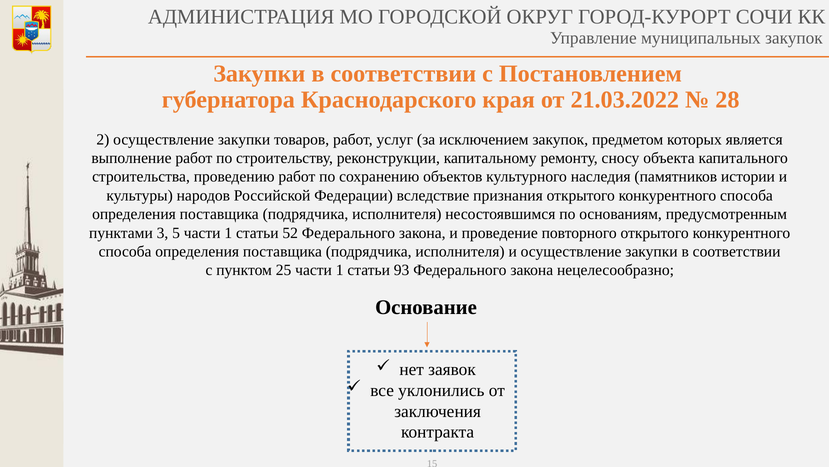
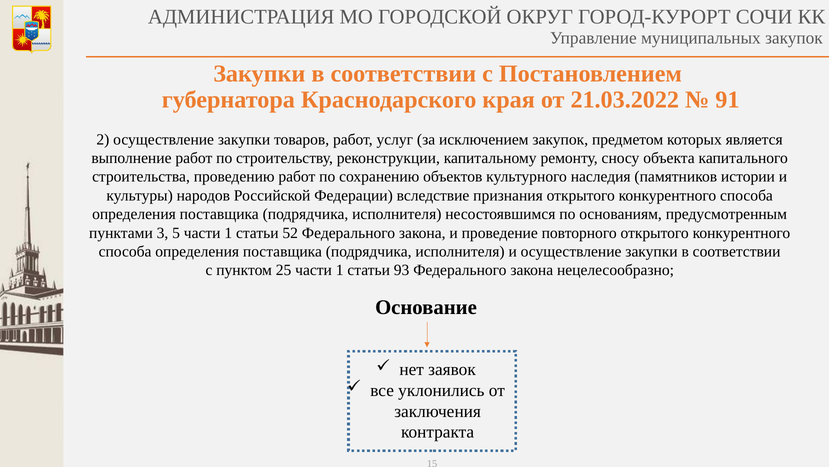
28: 28 -> 91
